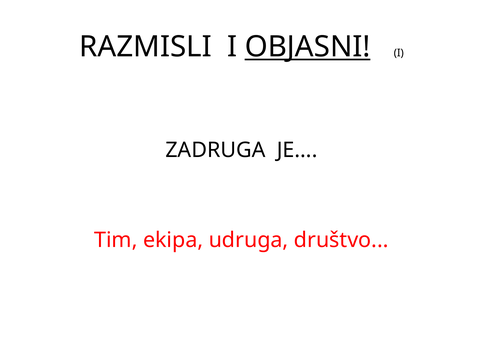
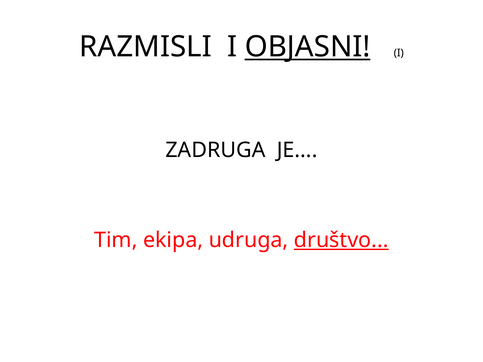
društvo underline: none -> present
